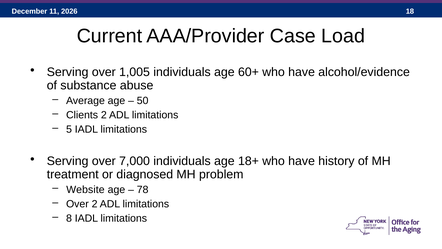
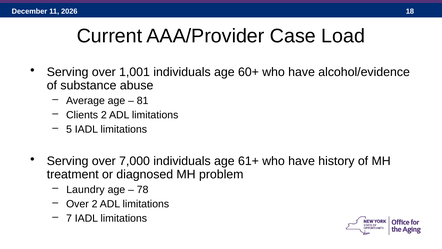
1,005: 1,005 -> 1,001
50: 50 -> 81
18+: 18+ -> 61+
Website: Website -> Laundry
8: 8 -> 7
